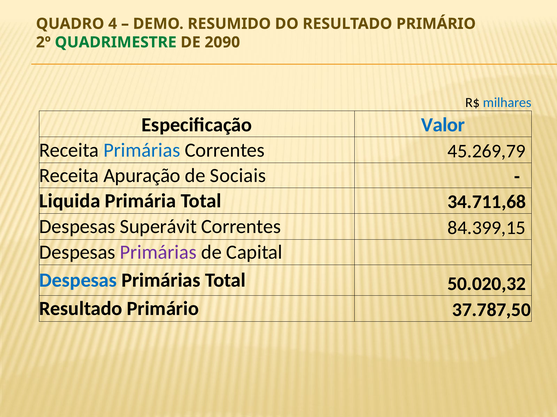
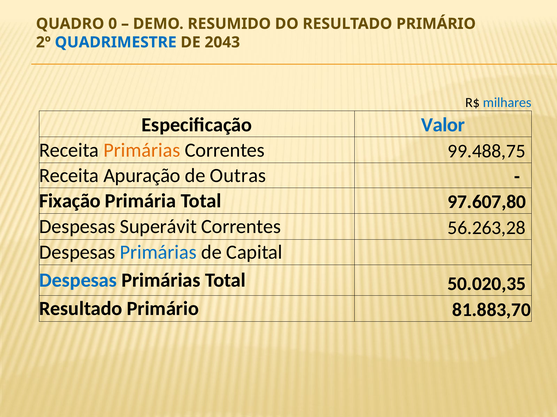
4: 4 -> 0
QUADRIMESTRE colour: green -> blue
2090: 2090 -> 2043
Primárias at (142, 150) colour: blue -> orange
45.269,79: 45.269,79 -> 99.488,75
Sociais: Sociais -> Outras
Liquida: Liquida -> Fixação
34.711,68: 34.711,68 -> 97.607,80
84.399,15: 84.399,15 -> 56.263,28
Primárias at (158, 253) colour: purple -> blue
50.020,32: 50.020,32 -> 50.020,35
37.787,50: 37.787,50 -> 81.883,70
